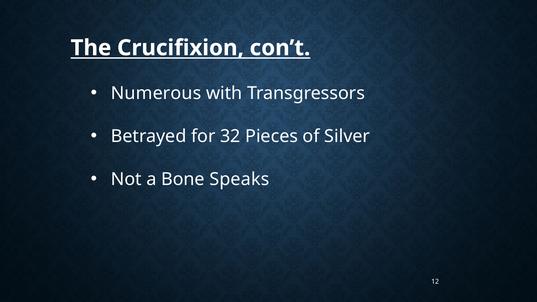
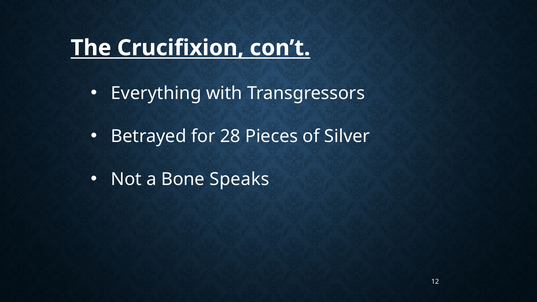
Numerous: Numerous -> Everything
32: 32 -> 28
